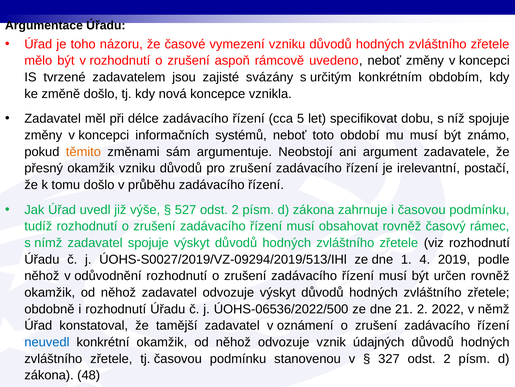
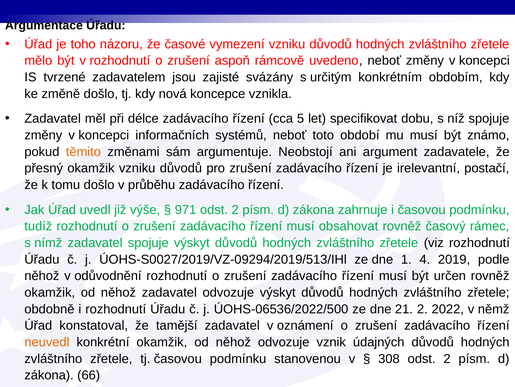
527: 527 -> 971
neuvedl colour: blue -> orange
327: 327 -> 308
48: 48 -> 66
